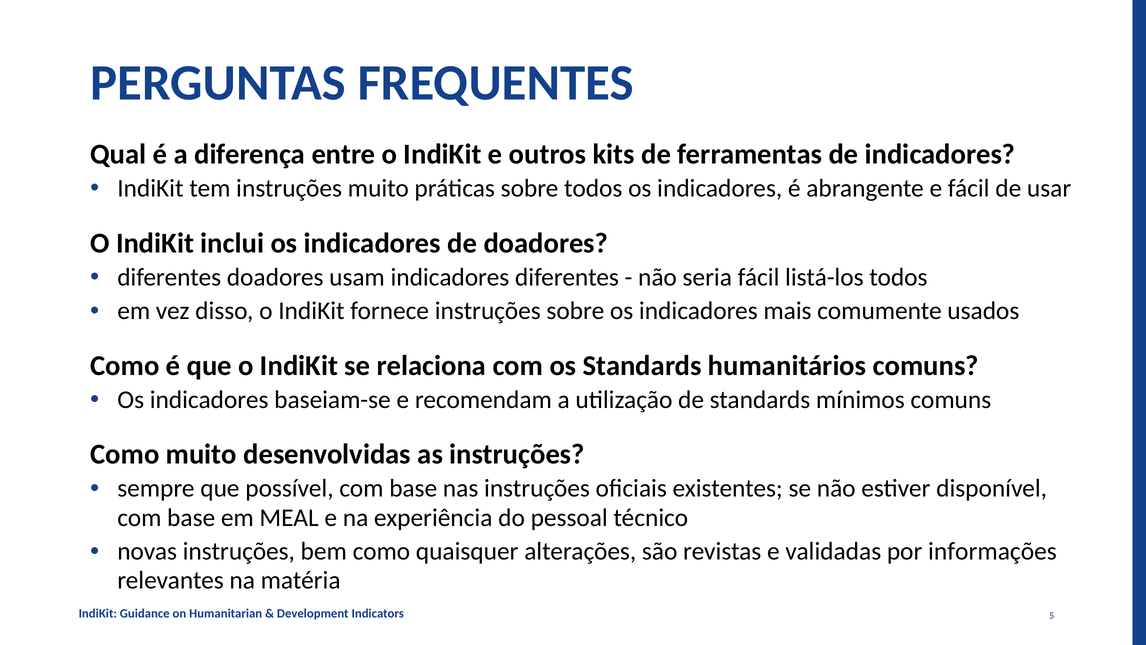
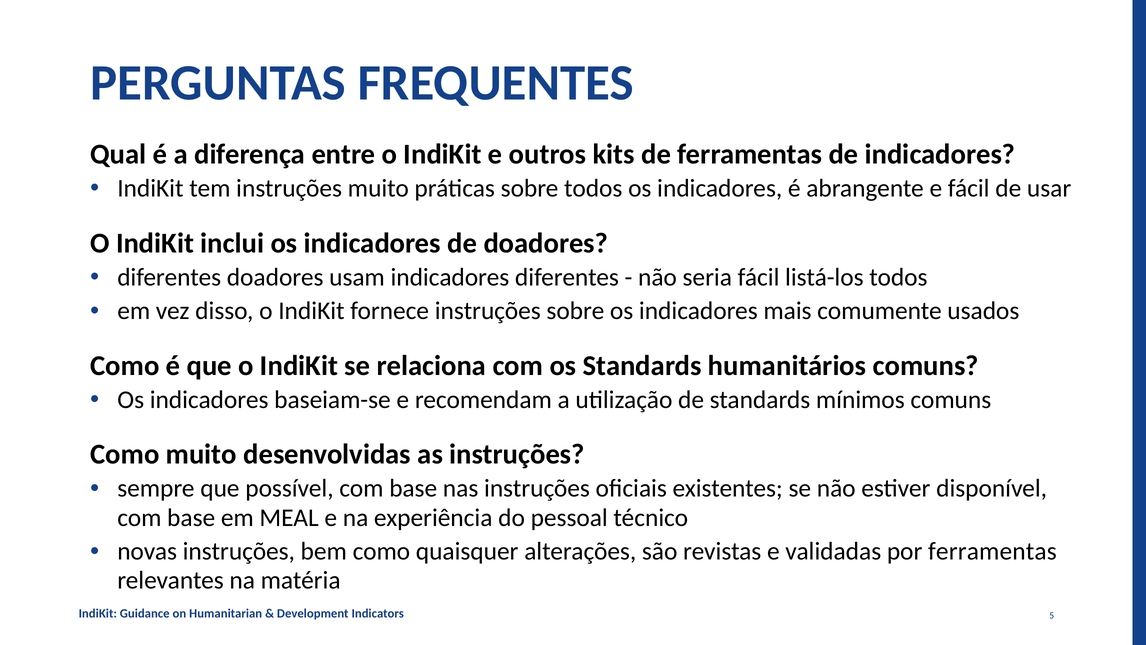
por informações: informações -> ferramentas
